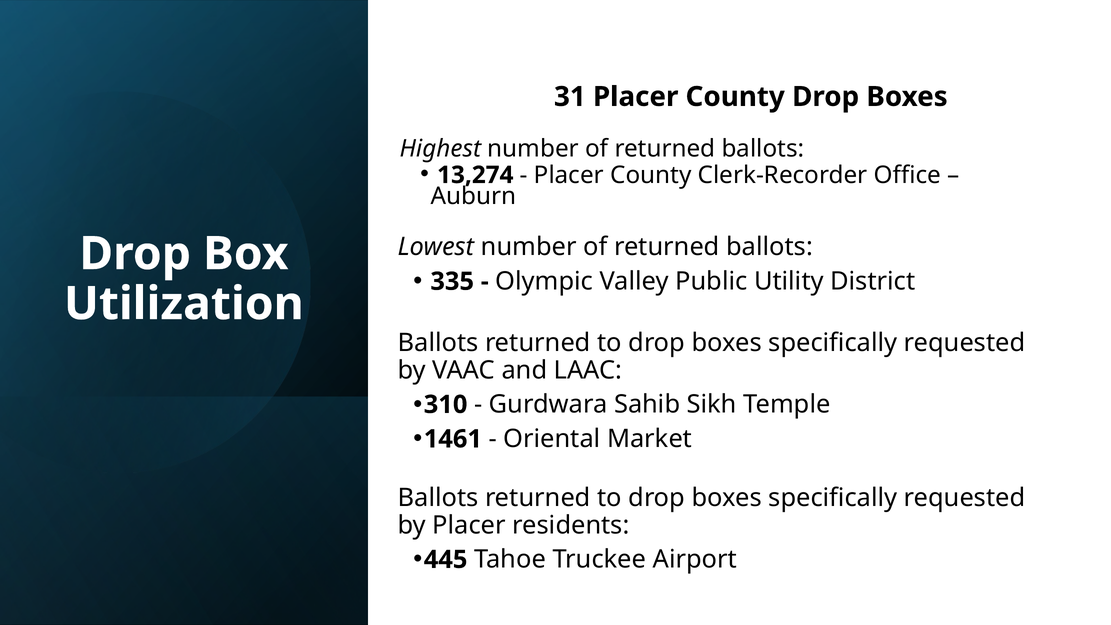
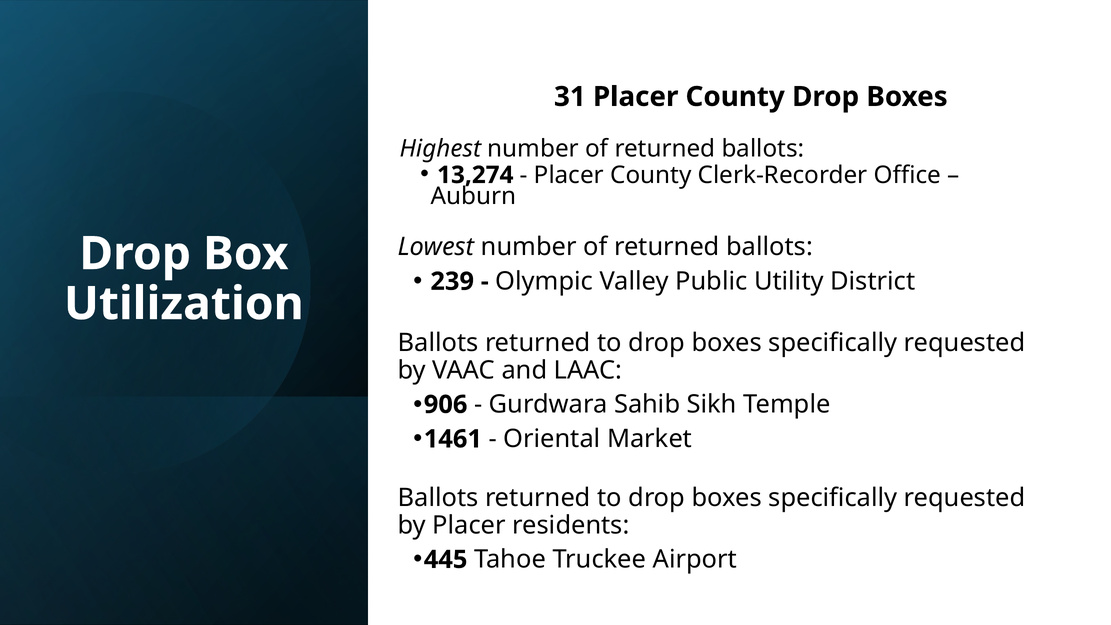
335: 335 -> 239
310: 310 -> 906
